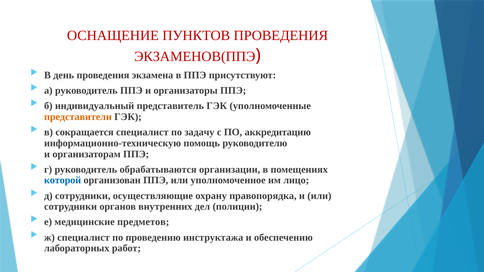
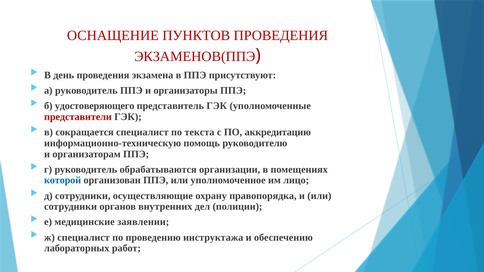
индивидуальный: индивидуальный -> удостоверяющего
представители colour: orange -> red
задачу: задачу -> текста
предметов: предметов -> заявлении
